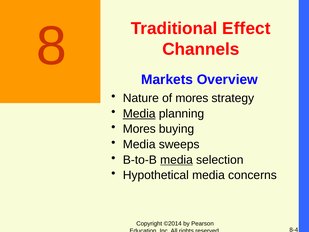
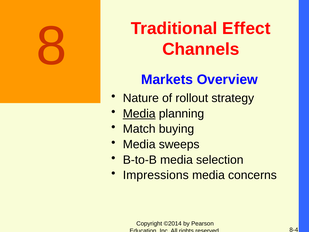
of mores: mores -> rollout
Mores at (139, 129): Mores -> Match
media at (176, 160) underline: present -> none
Hypothetical: Hypothetical -> Impressions
